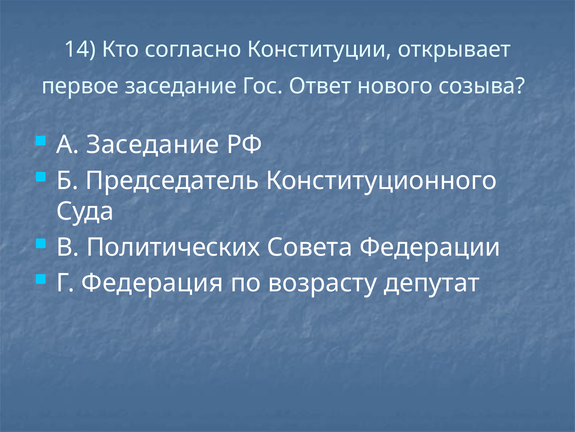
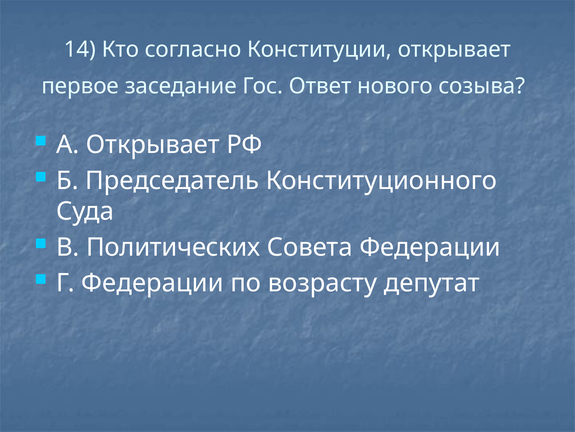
А Заседание: Заседание -> Открывает
Г Федерация: Федерация -> Федерации
